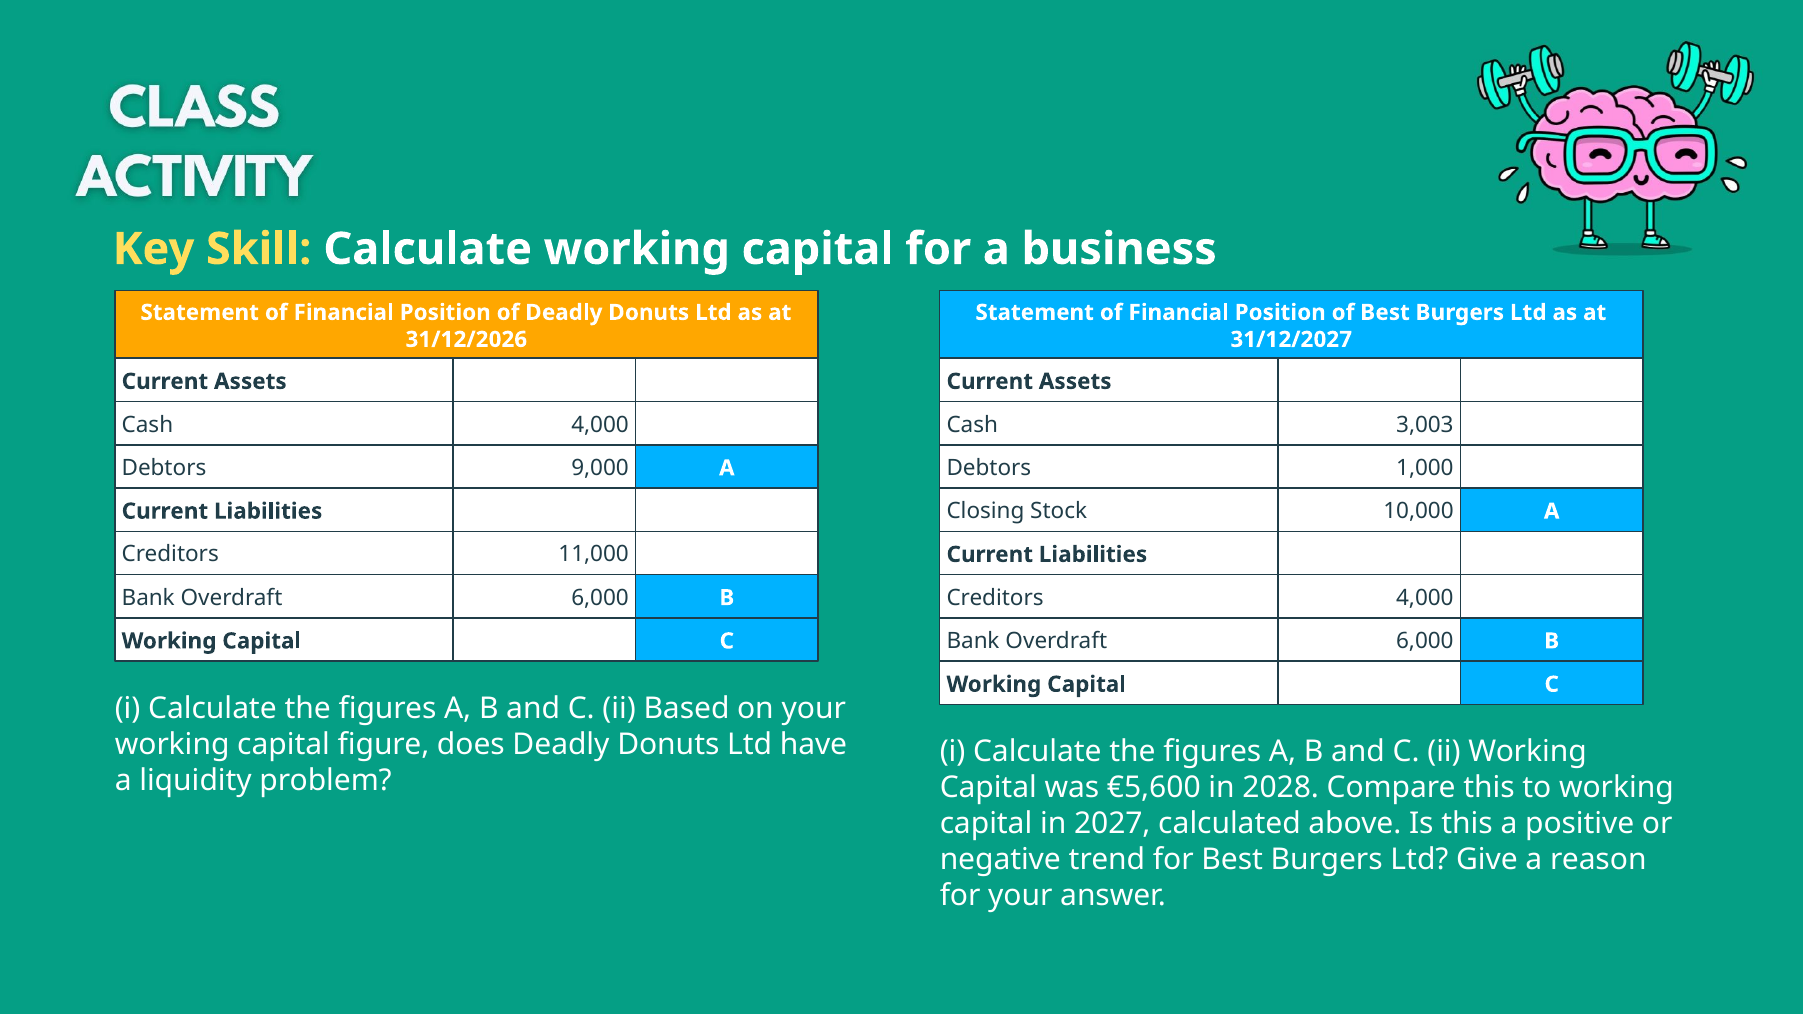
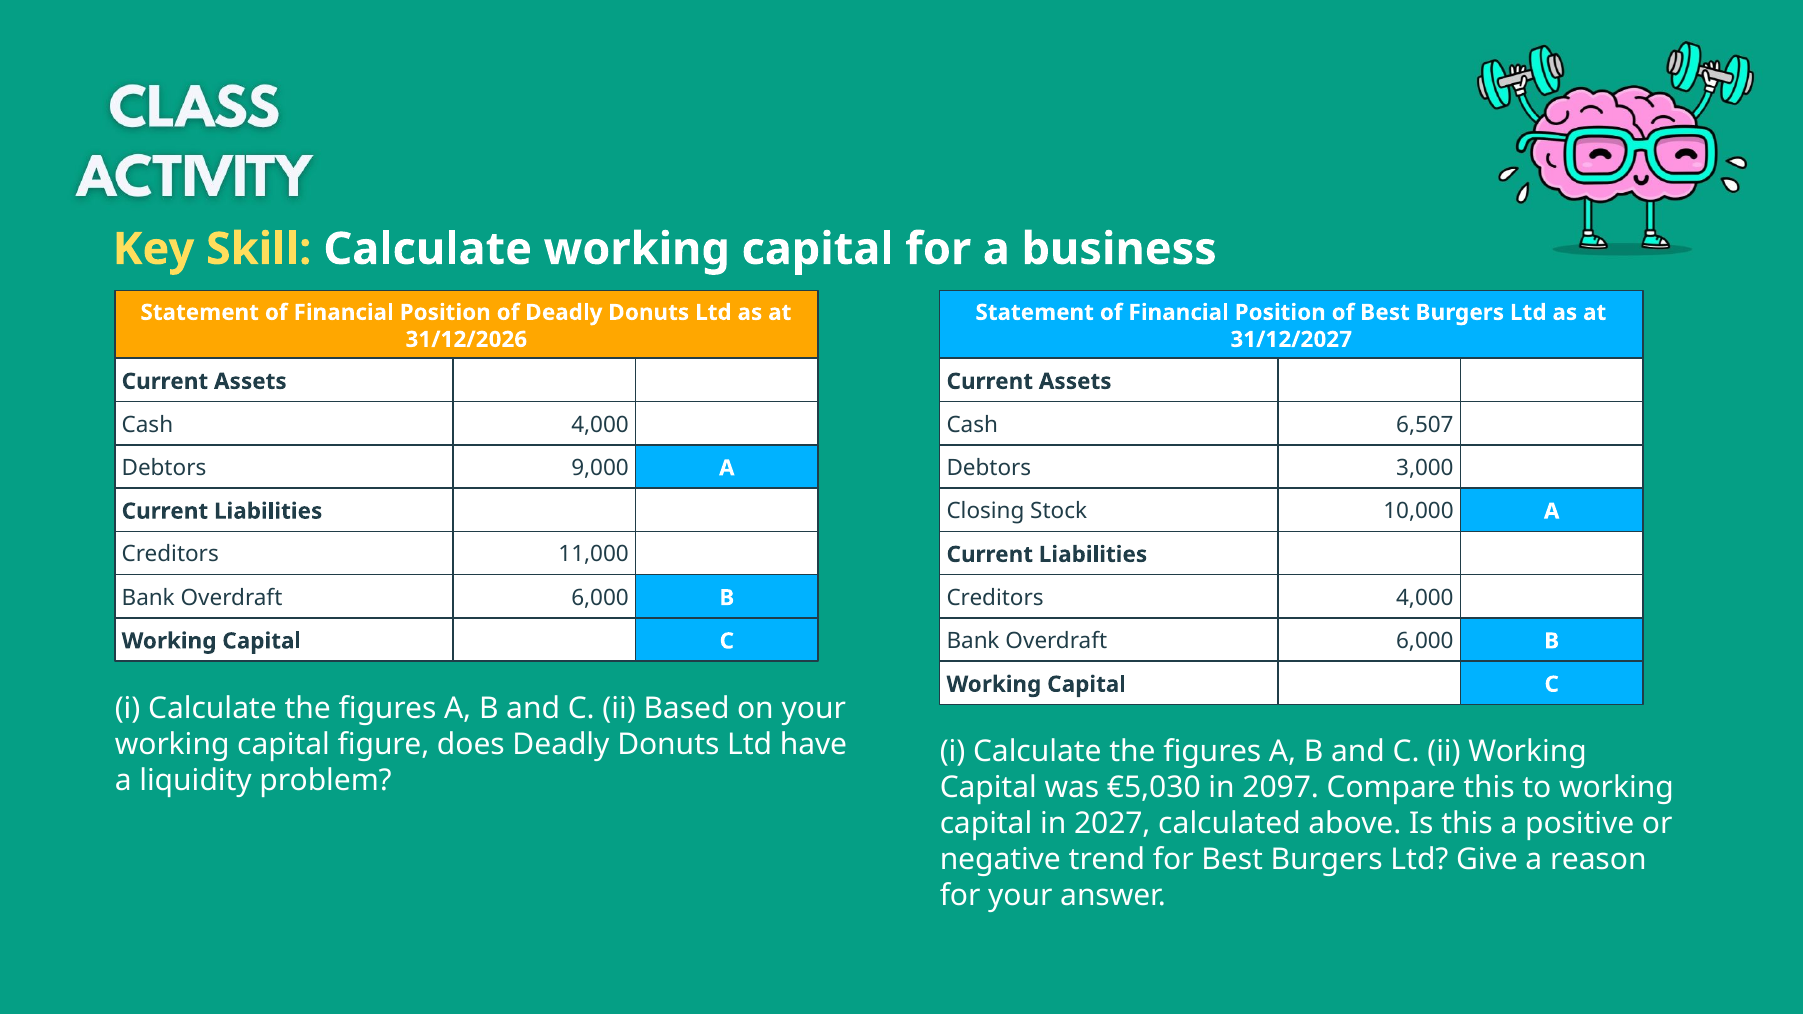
3,003: 3,003 -> 6,507
1,000: 1,000 -> 3,000
€5,600: €5,600 -> €5,030
2028: 2028 -> 2097
